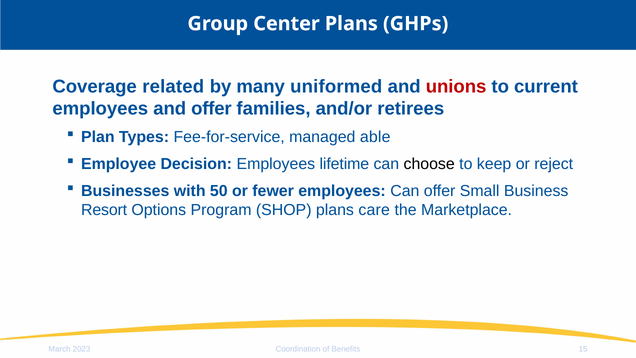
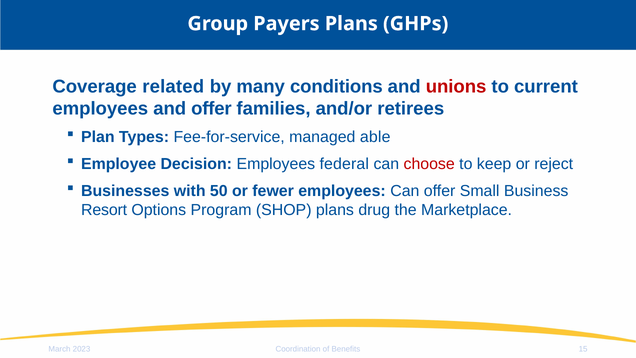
Center: Center -> Payers
uniformed: uniformed -> conditions
lifetime: lifetime -> federal
choose colour: black -> red
care: care -> drug
